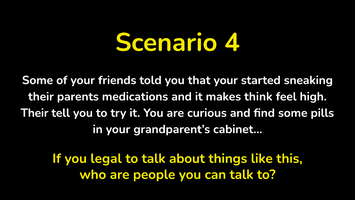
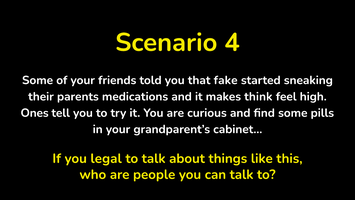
that your: your -> fake
Their at (35, 113): Their -> Ones
